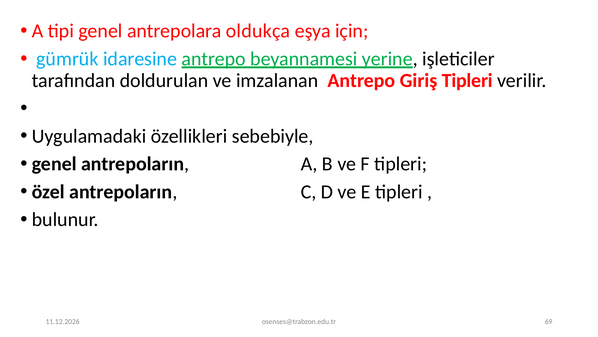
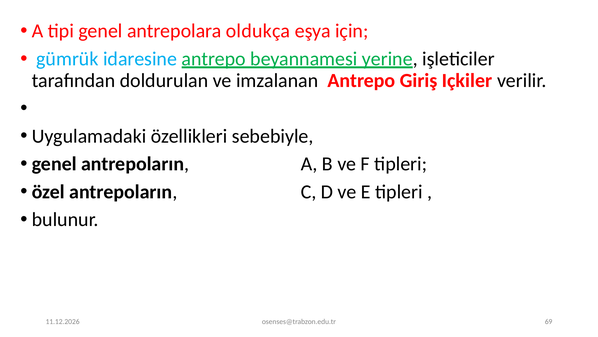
Giriş Tipleri: Tipleri -> Içkiler
